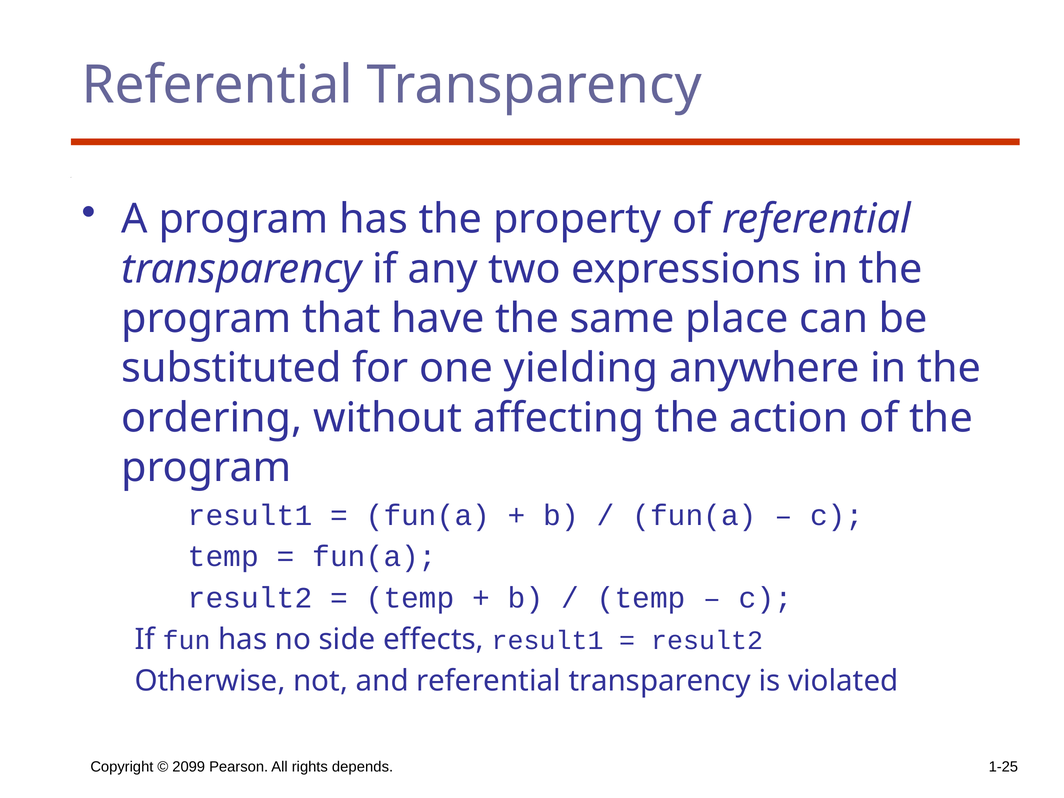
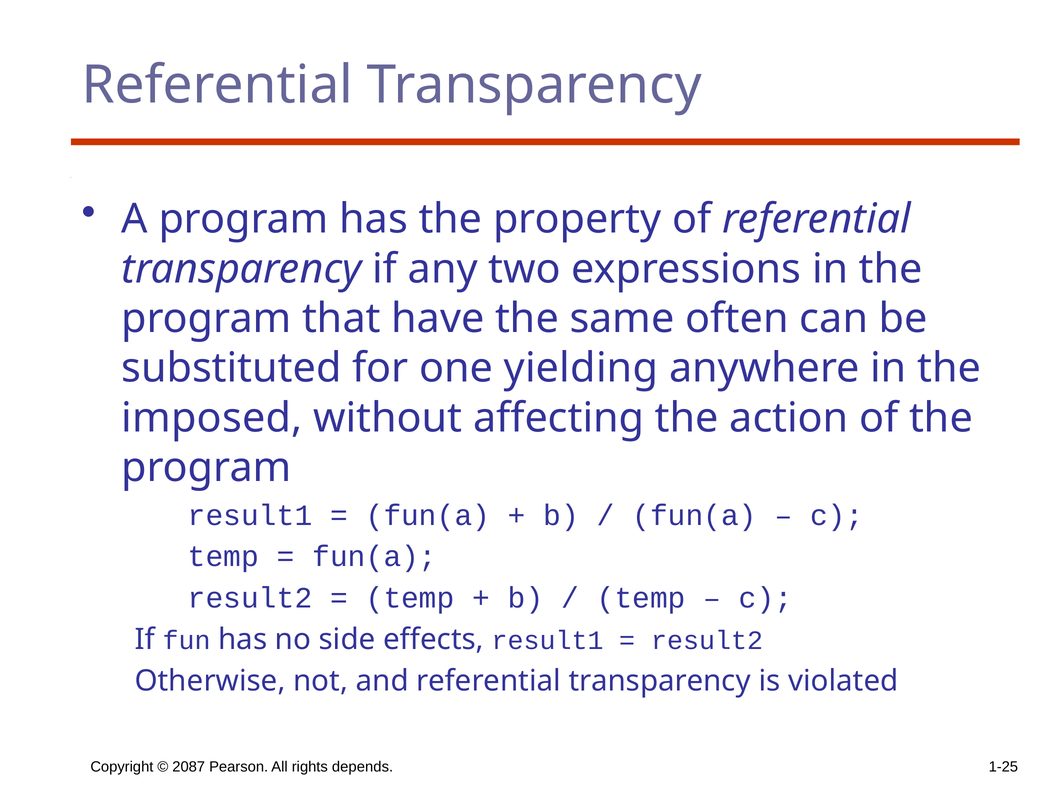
place: place -> often
ordering: ordering -> imposed
2099: 2099 -> 2087
